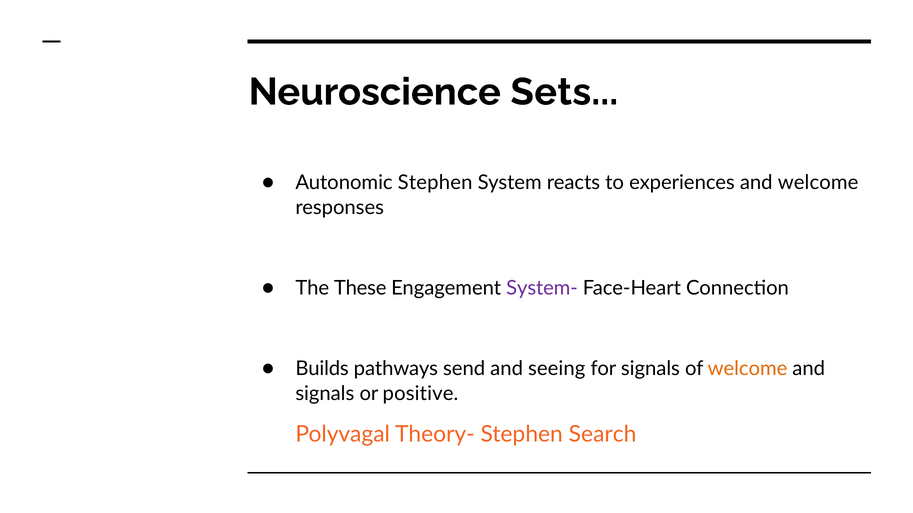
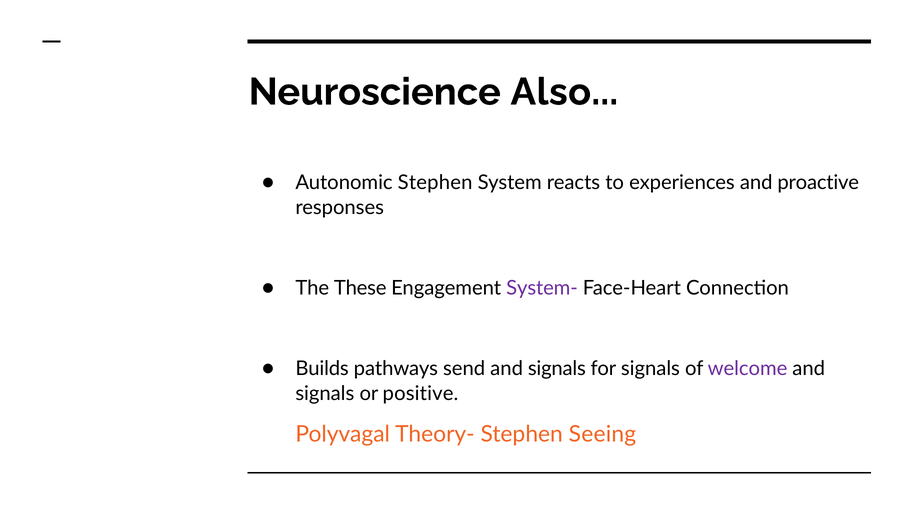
Sets: Sets -> Also
and welcome: welcome -> proactive
send and seeing: seeing -> signals
welcome at (748, 369) colour: orange -> purple
Search: Search -> Seeing
